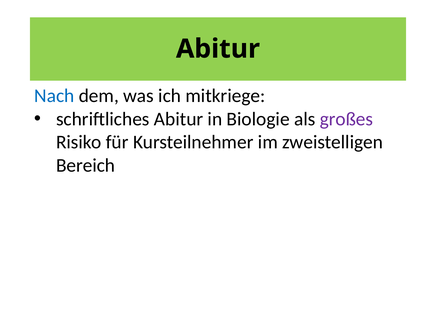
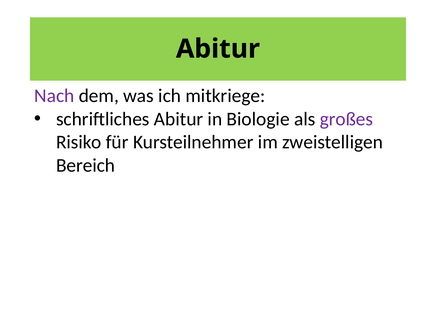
Nach colour: blue -> purple
